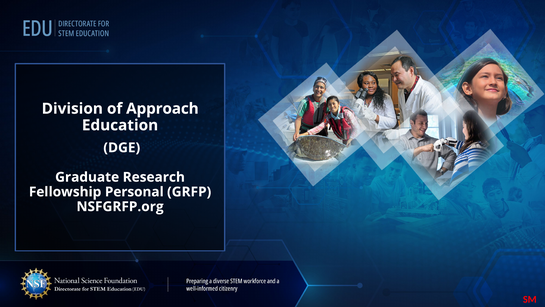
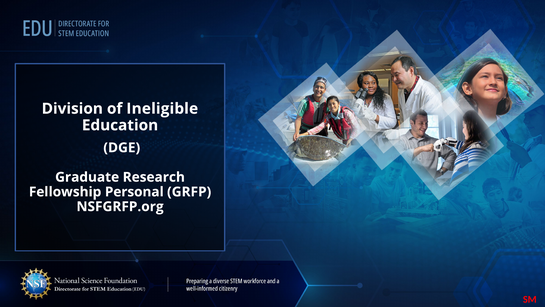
Approach: Approach -> Ineligible
